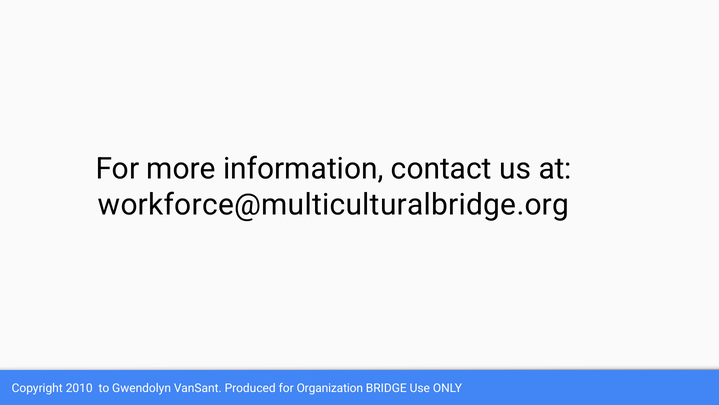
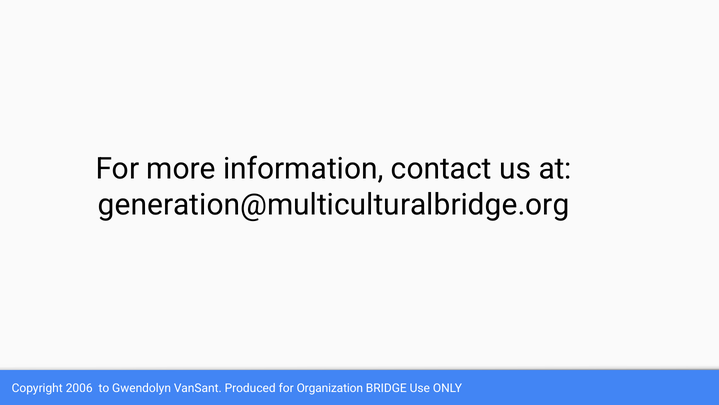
workforce@multiculturalbridge.org: workforce@multiculturalbridge.org -> generation@multiculturalbridge.org
2010: 2010 -> 2006
